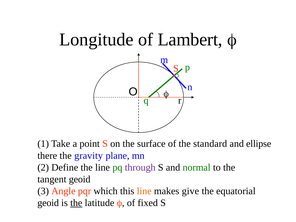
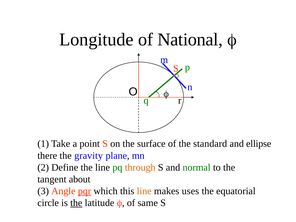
Lambert: Lambert -> National
through colour: purple -> orange
tangent geoid: geoid -> about
pqr underline: none -> present
give: give -> uses
geoid at (48, 203): geoid -> circle
fixed: fixed -> same
